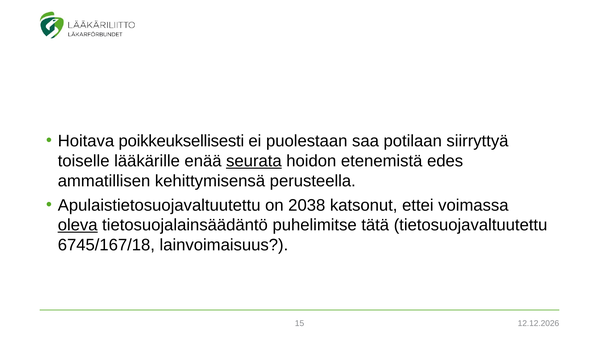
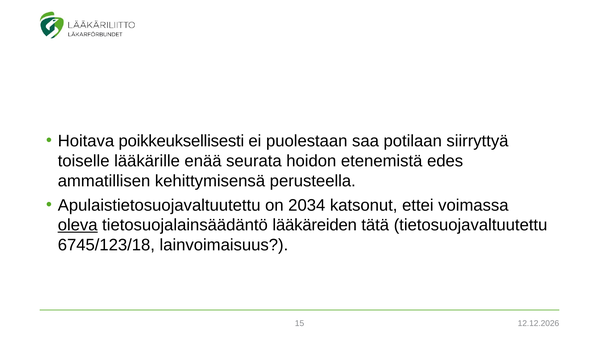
seurata underline: present -> none
2038: 2038 -> 2034
puhelimitse: puhelimitse -> lääkäreiden
6745/167/18: 6745/167/18 -> 6745/123/18
